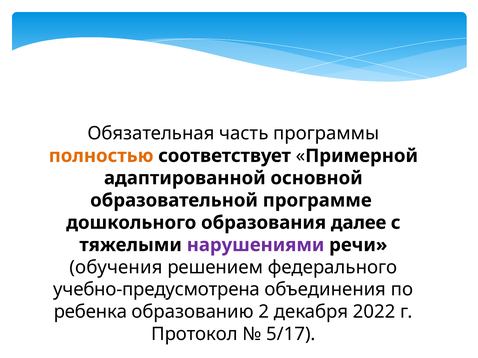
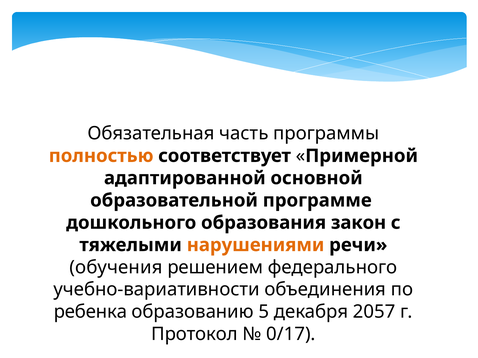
далее: далее -> закон
нарушениями colour: purple -> orange
учебно-предусмотрена: учебно-предусмотрена -> учебно-вариативности
2: 2 -> 5
2022: 2022 -> 2057
5/17: 5/17 -> 0/17
